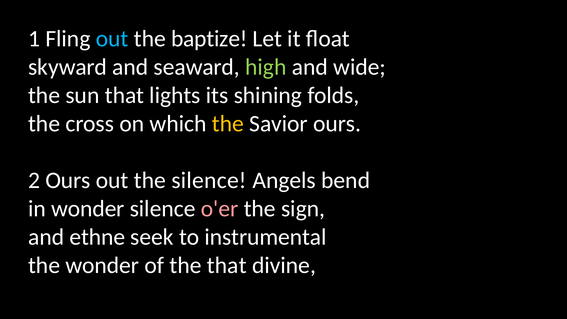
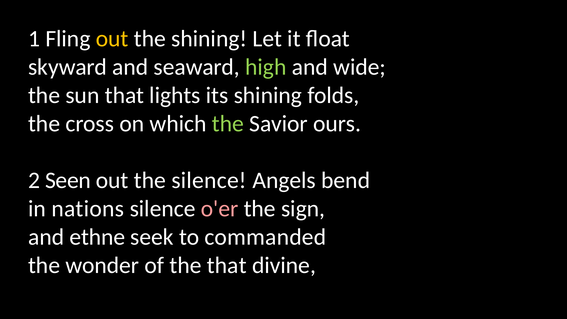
out at (112, 39) colour: light blue -> yellow
the baptize: baptize -> shining
the at (228, 124) colour: yellow -> light green
2 Ours: Ours -> Seen
in wonder: wonder -> nations
instrumental: instrumental -> commanded
